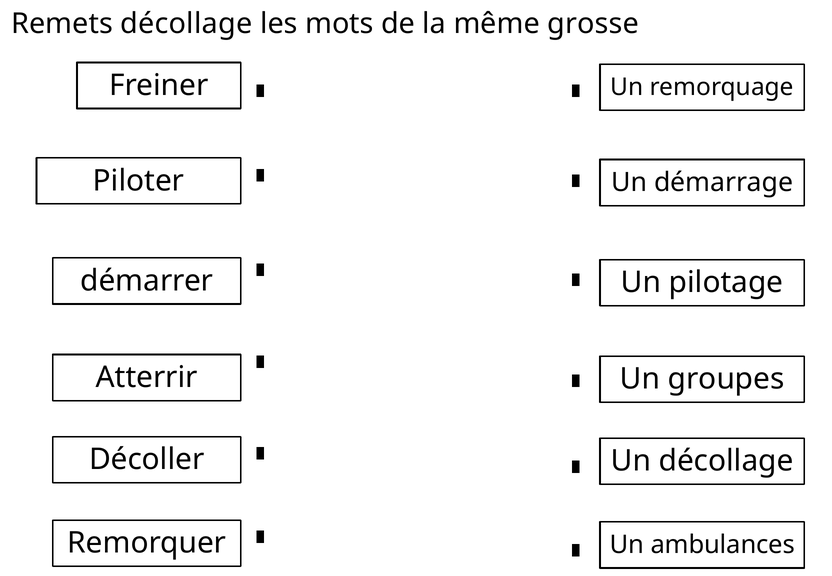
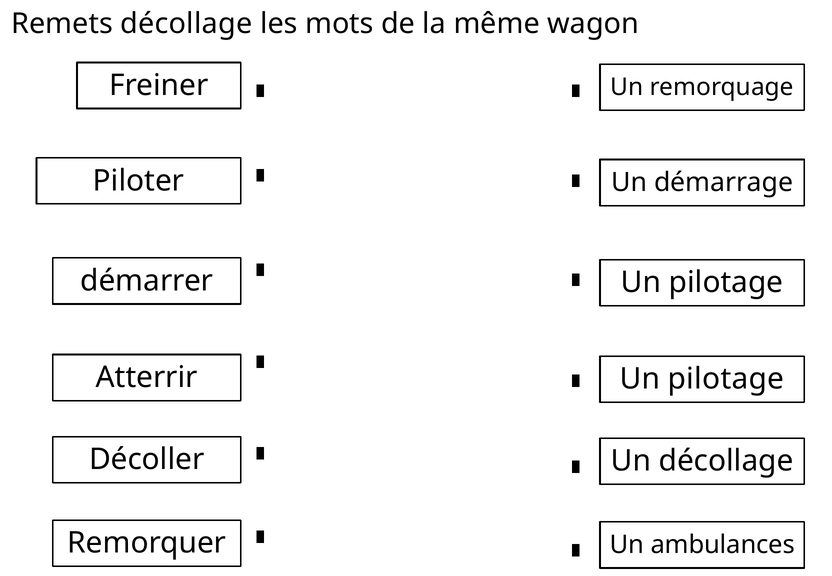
grosse: grosse -> wagon
groupes at (726, 379): groupes -> pilotage
